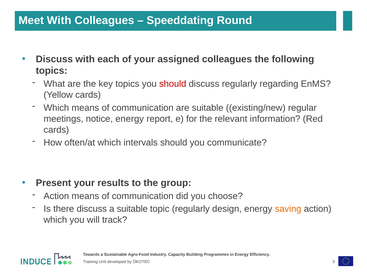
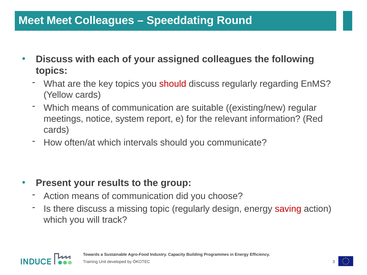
Meet With: With -> Meet
notice energy: energy -> system
a suitable: suitable -> missing
saving colour: orange -> red
